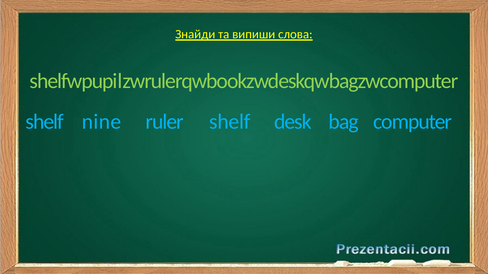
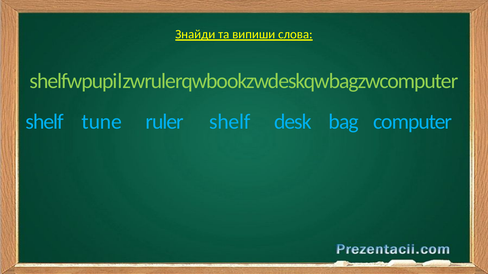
nine: nine -> tune
